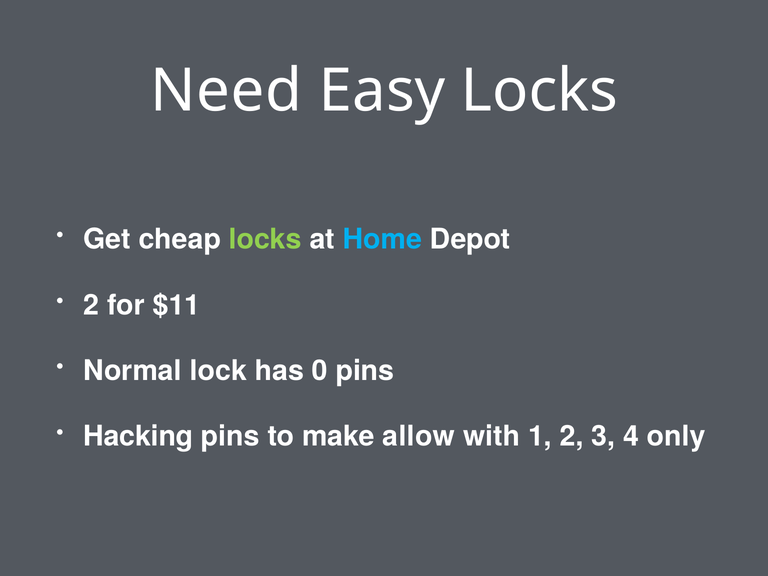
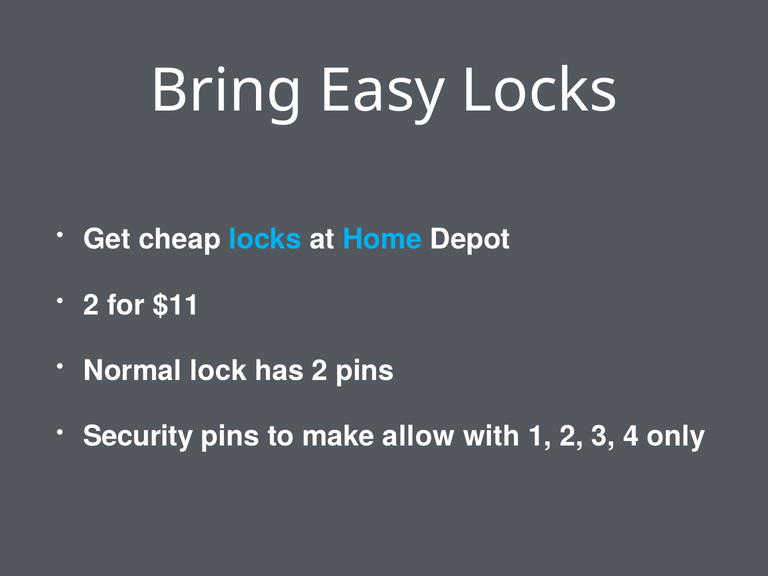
Need: Need -> Bring
locks at (265, 239) colour: light green -> light blue
has 0: 0 -> 2
Hacking: Hacking -> Security
